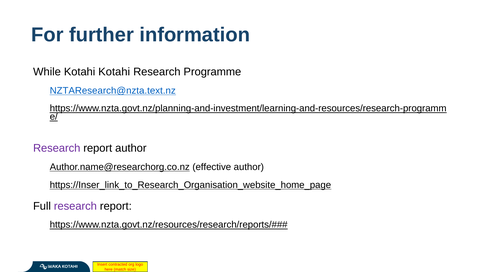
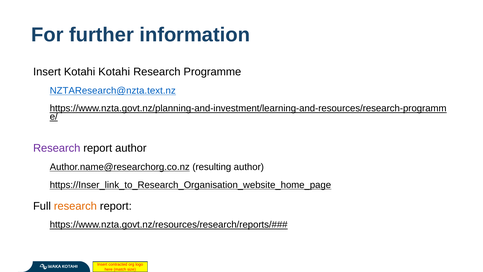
While at (47, 72): While -> Insert
effective: effective -> resulting
research at (75, 206) colour: purple -> orange
